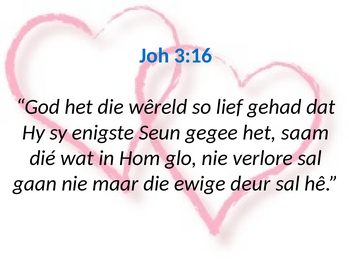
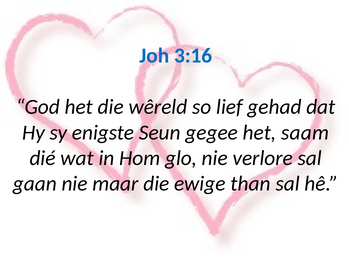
deur: deur -> than
